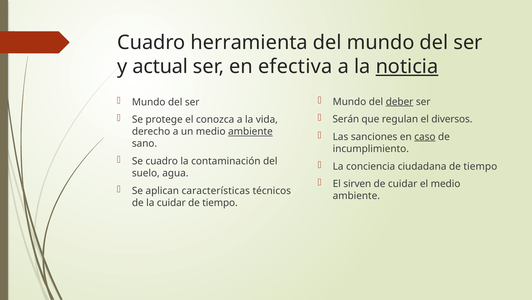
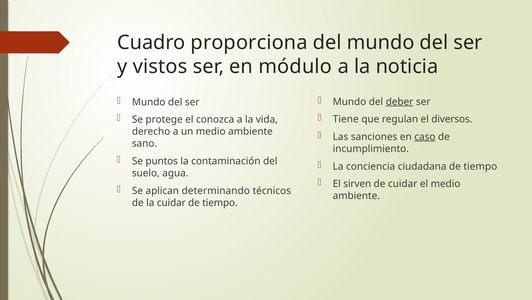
herramienta: herramienta -> proporciona
actual: actual -> vistos
efectiva: efectiva -> módulo
noticia underline: present -> none
Serán: Serán -> Tiene
ambiente at (250, 131) underline: present -> none
Se cuadro: cuadro -> puntos
características: características -> determinando
